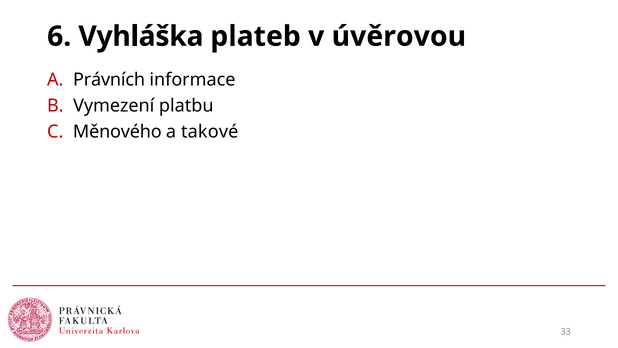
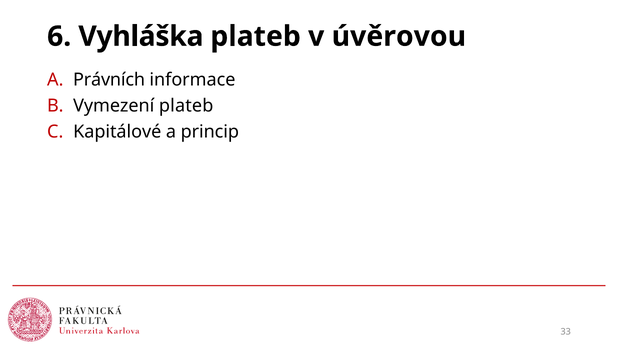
Vymezení platbu: platbu -> plateb
Měnového: Měnového -> Kapitálové
takové: takové -> princip
